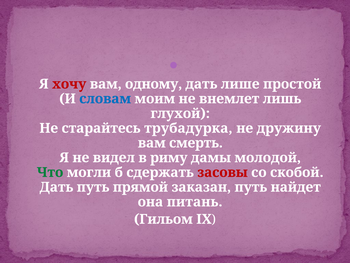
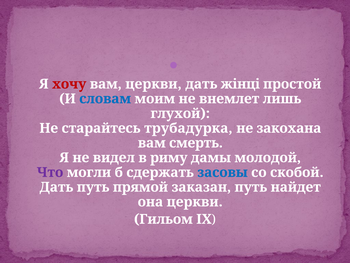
вам одному: одному -> церкви
лише: лише -> жінці
дружину: дружину -> закохана
Что colour: green -> purple
засовы colour: red -> blue
она питань: питань -> церкви
